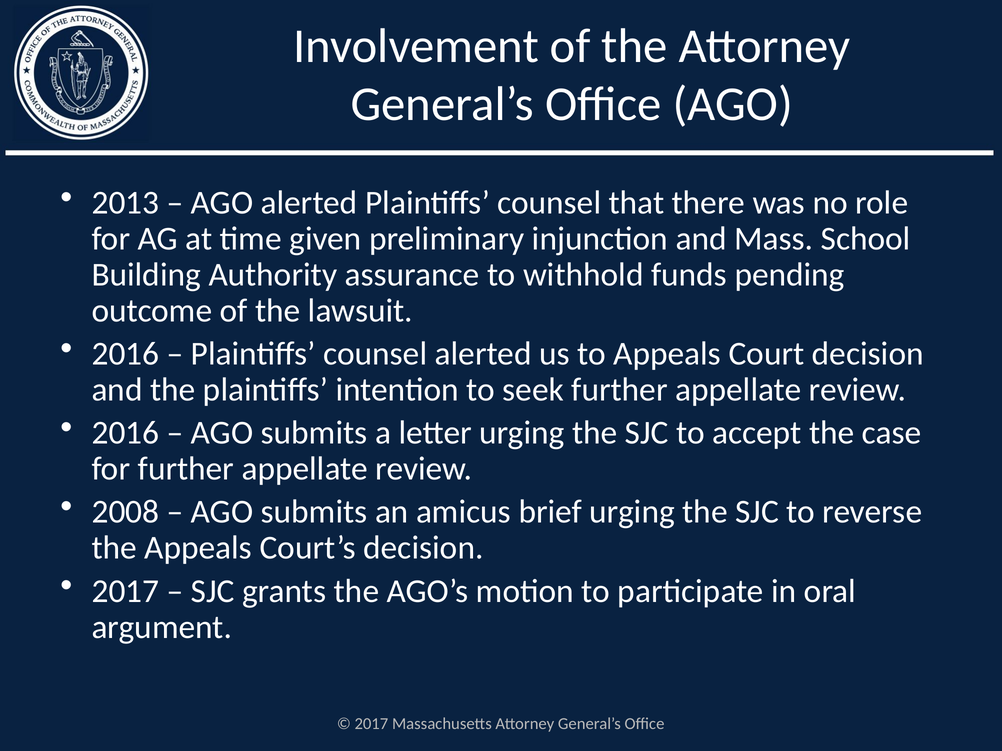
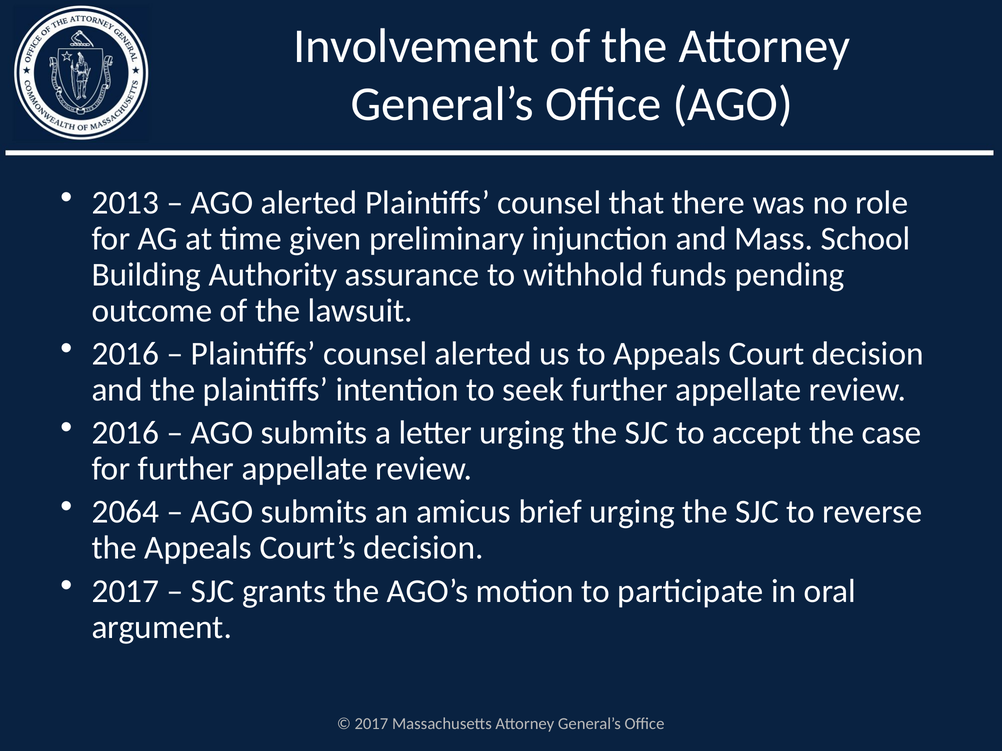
2008: 2008 -> 2064
